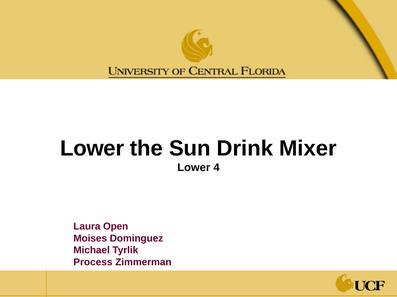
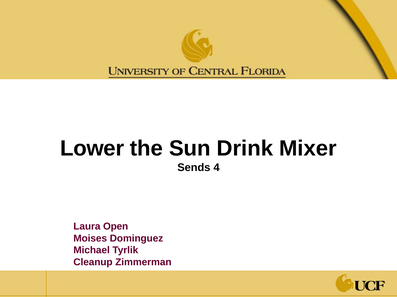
Lower at (194, 168): Lower -> Sends
Process: Process -> Cleanup
